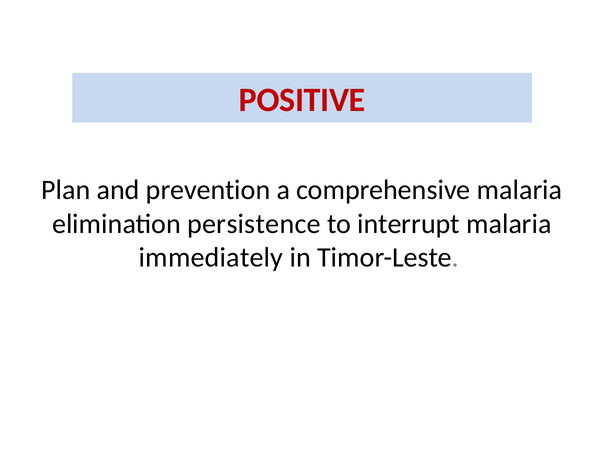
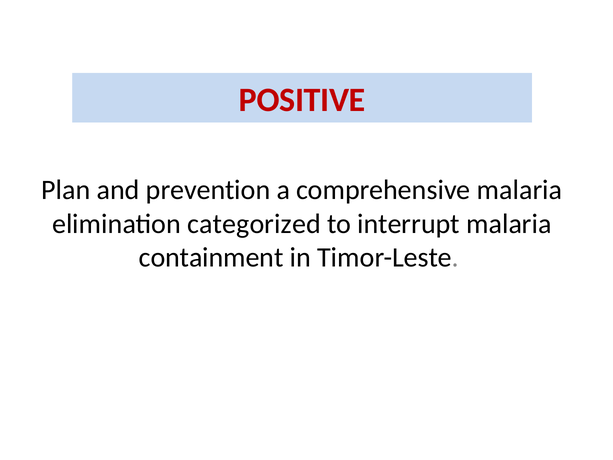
persistence: persistence -> categorized
immediately: immediately -> containment
